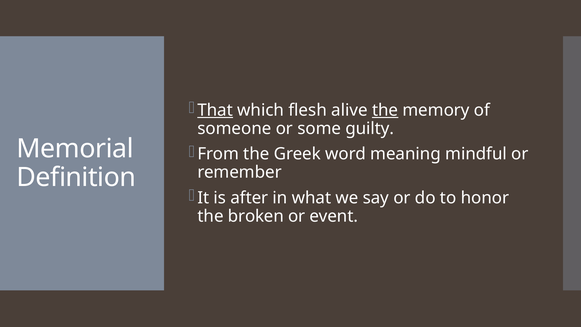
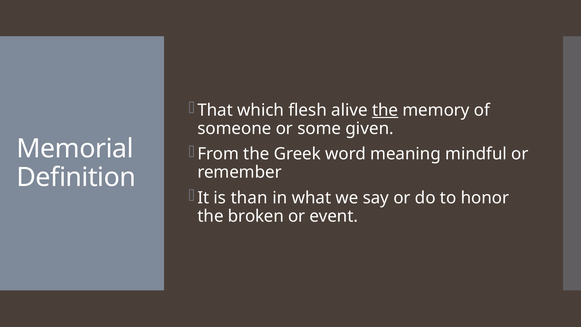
That underline: present -> none
guilty: guilty -> given
after: after -> than
